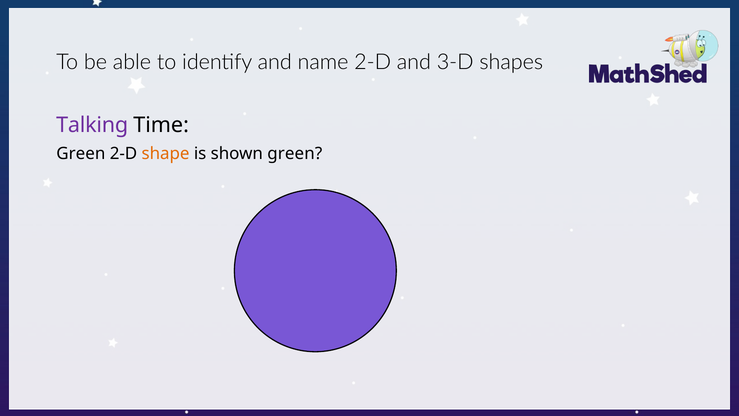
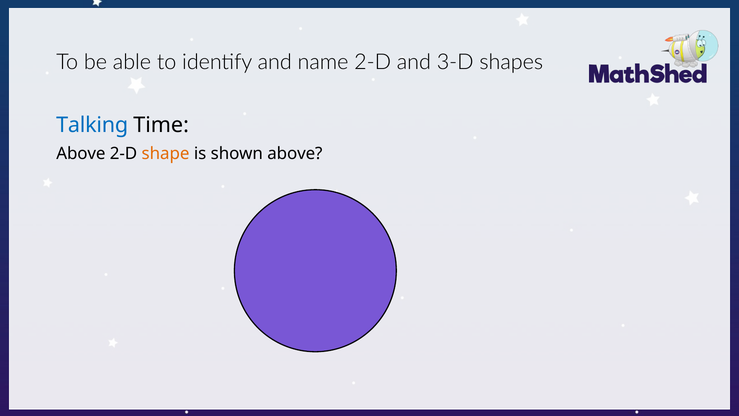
Talking colour: purple -> blue
Green at (81, 153): Green -> Above
shown green: green -> above
